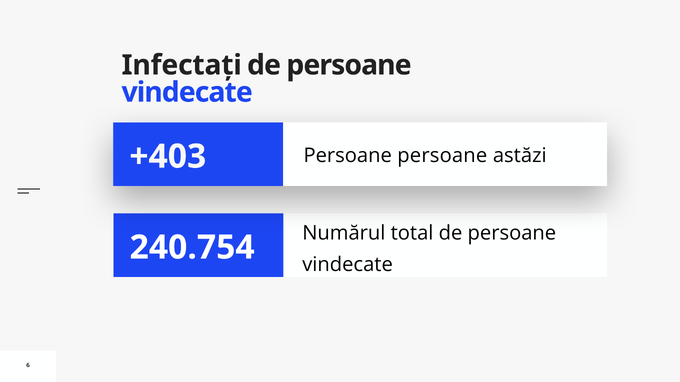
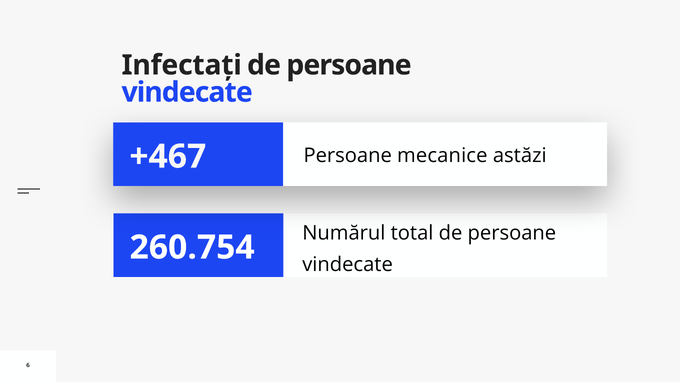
+403: +403 -> +467
Persoane persoane: persoane -> mecanice
240.754: 240.754 -> 260.754
